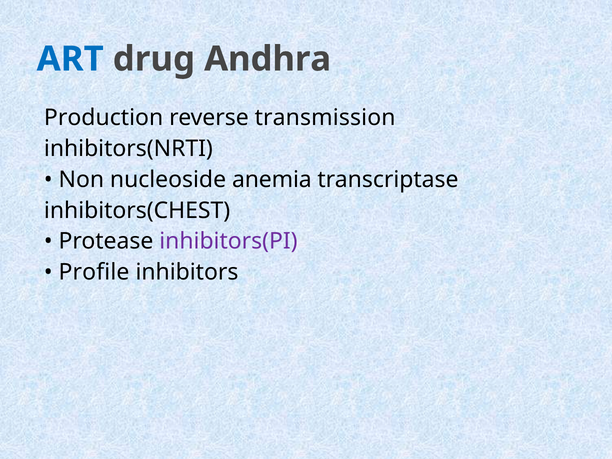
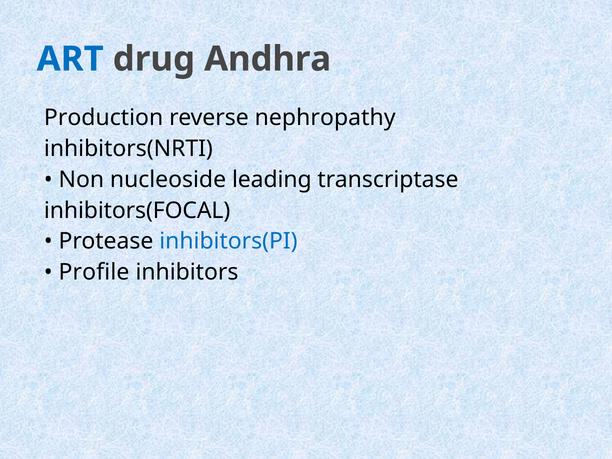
transmission: transmission -> nephropathy
anemia: anemia -> leading
inhibitors(CHEST: inhibitors(CHEST -> inhibitors(FOCAL
inhibitors(PI colour: purple -> blue
